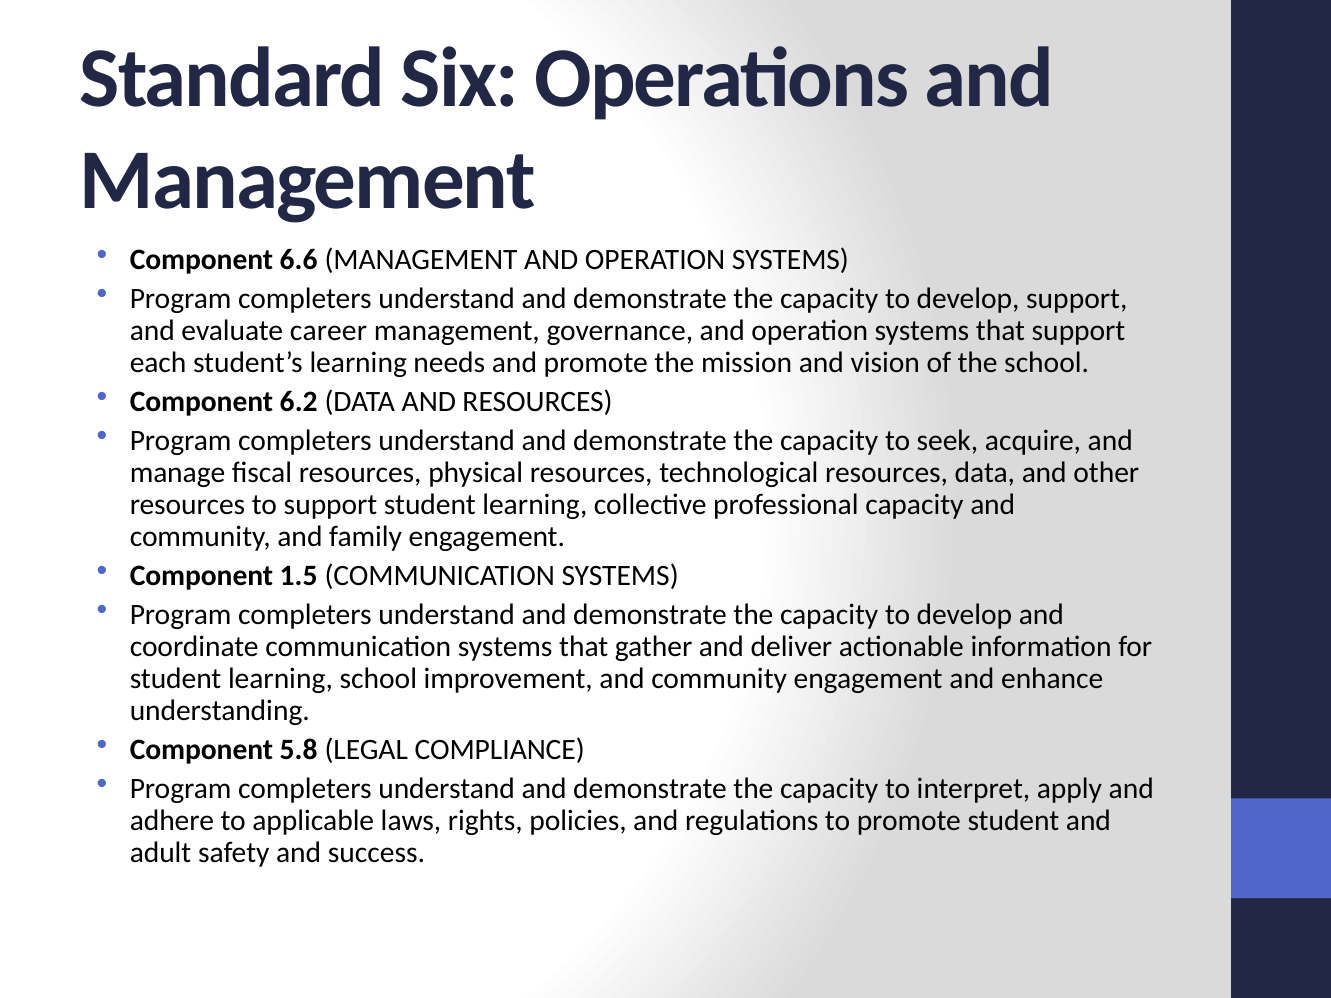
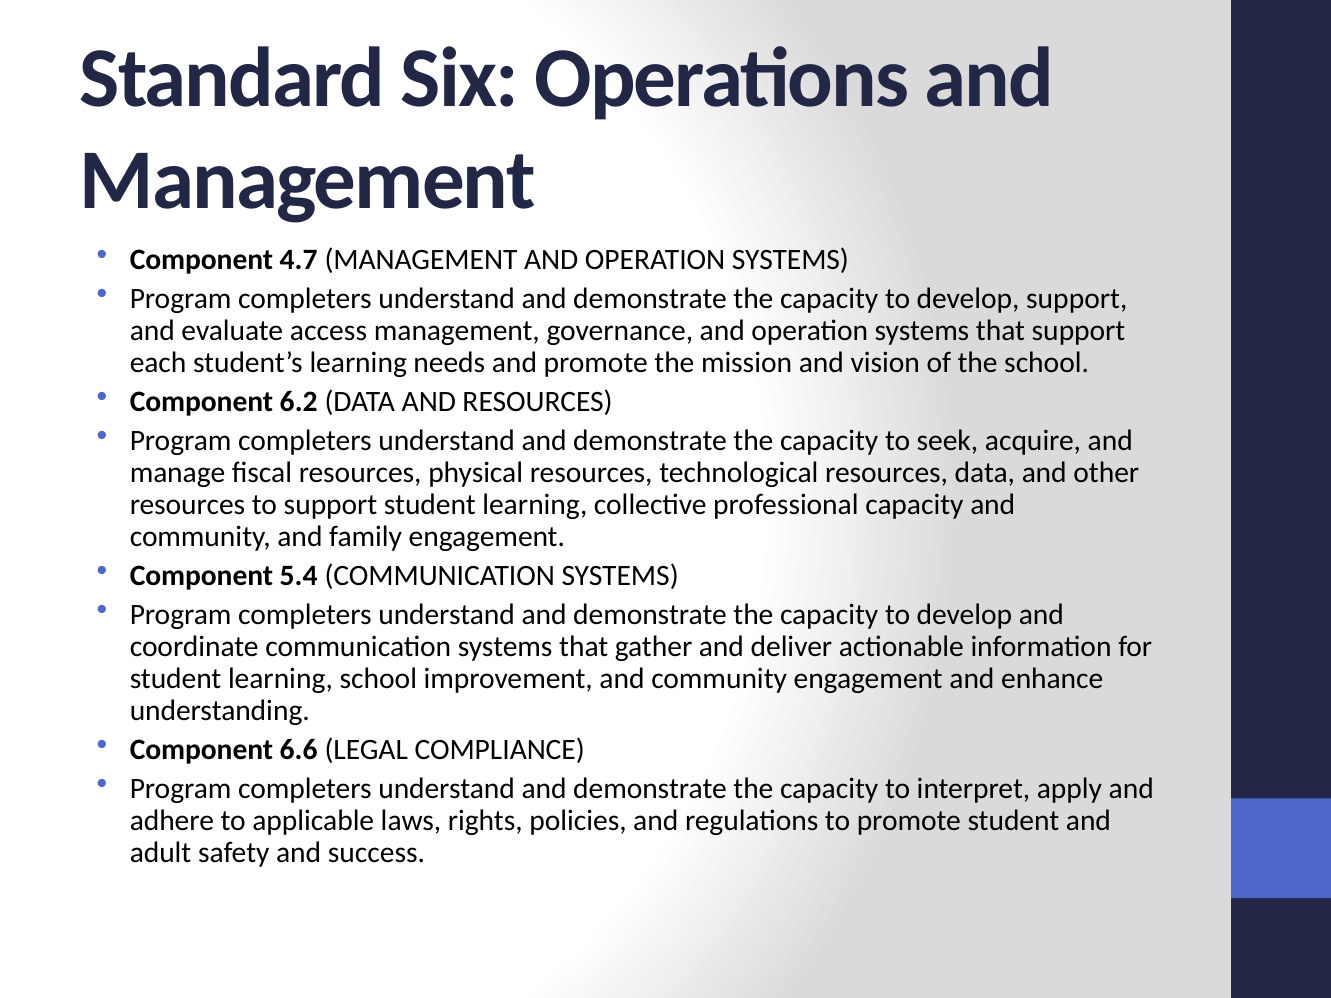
6.6: 6.6 -> 4.7
career: career -> access
1.5: 1.5 -> 5.4
5.8: 5.8 -> 6.6
